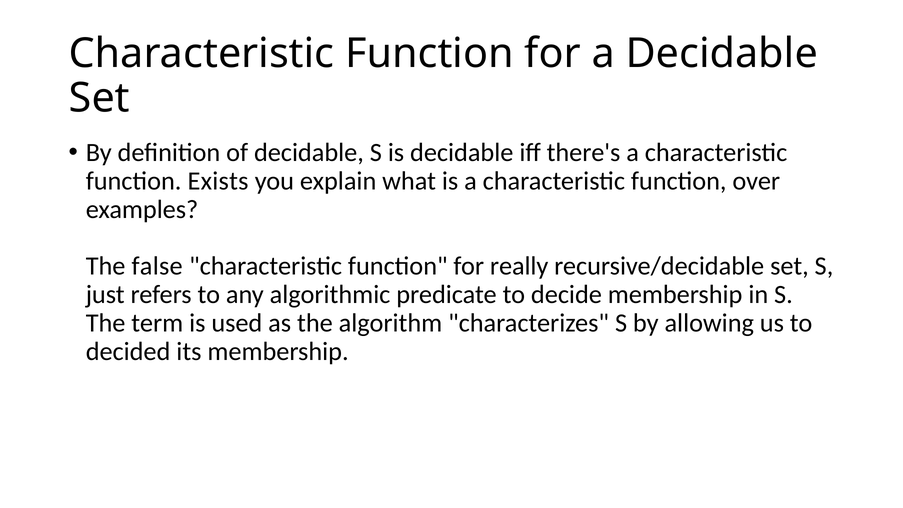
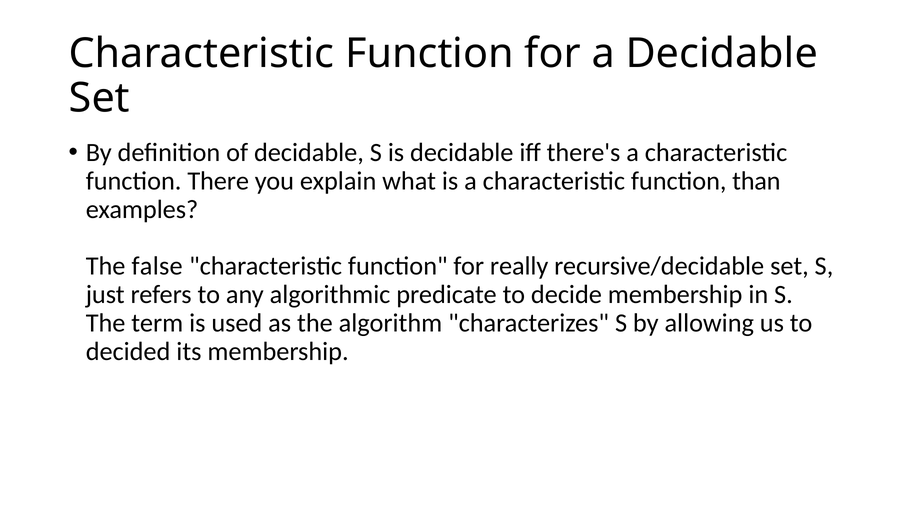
Exists: Exists -> There
over: over -> than
